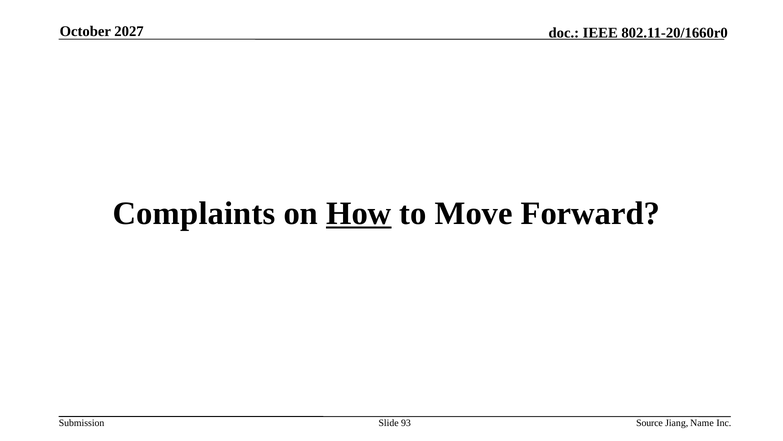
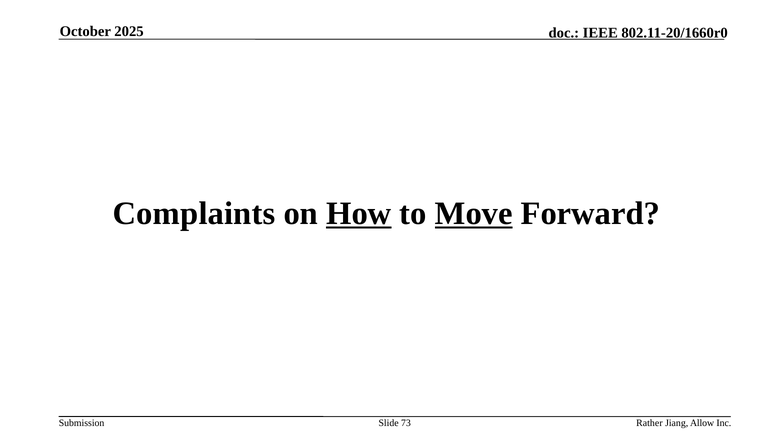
2027: 2027 -> 2025
Move underline: none -> present
93: 93 -> 73
Source: Source -> Rather
Name: Name -> Allow
